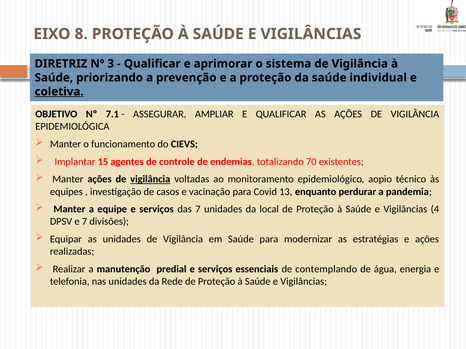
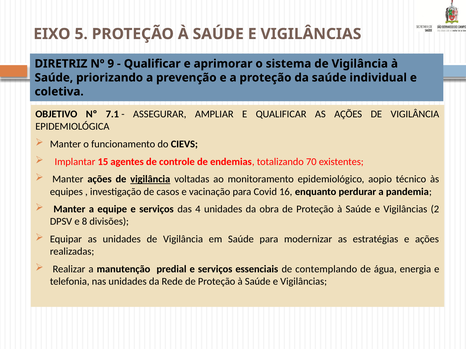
8: 8 -> 5
3: 3 -> 9
coletiva underline: present -> none
13: 13 -> 16
das 7: 7 -> 4
local: local -> obra
4: 4 -> 2
e 7: 7 -> 8
